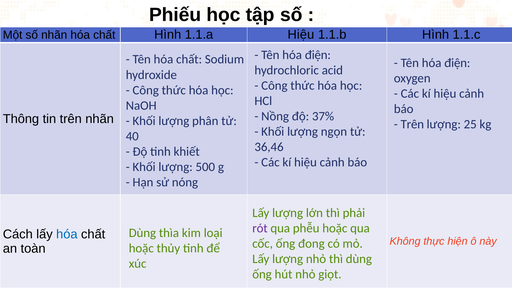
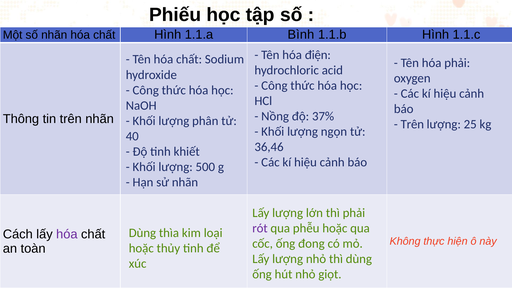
1.1.a Hiệu: Hiệu -> Bình
điện at (457, 63): điện -> phải
sử nóng: nóng -> nhãn
hóa at (67, 234) colour: blue -> purple
